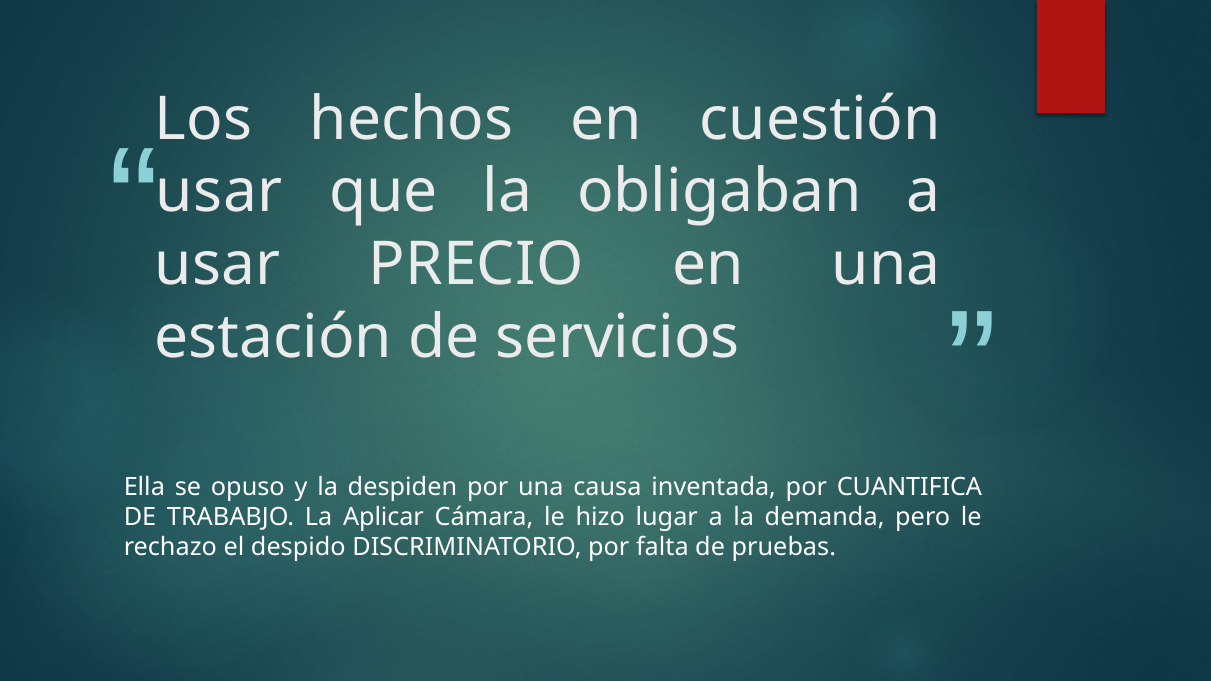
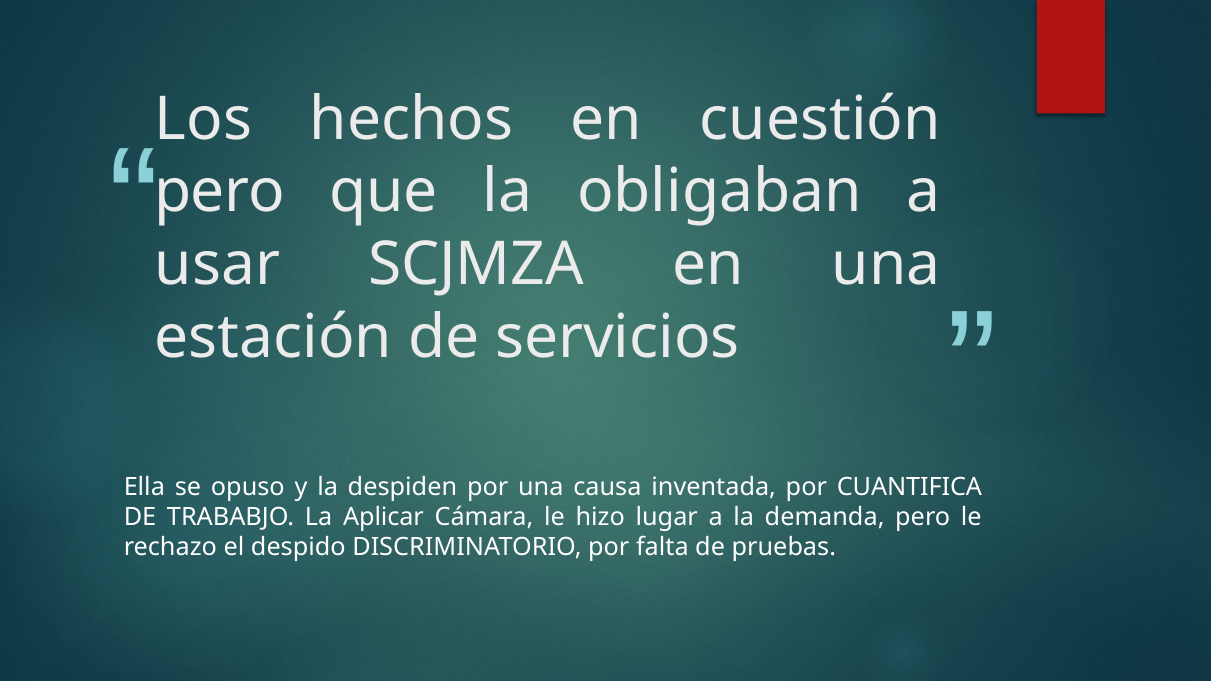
usar at (219, 192): usar -> pero
PRECIO: PRECIO -> SCJMZA
